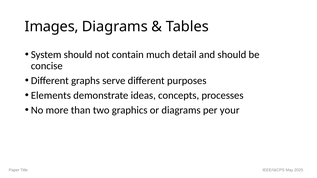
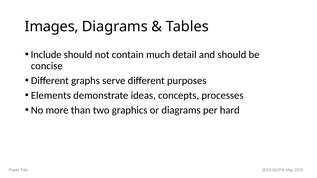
System: System -> Include
your: your -> hard
